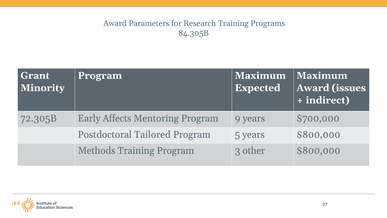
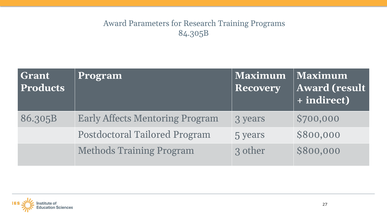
Minority: Minority -> Products
Expected: Expected -> Recovery
issues: issues -> result
72.305B: 72.305B -> 86.305B
Mentoring Program 9: 9 -> 3
